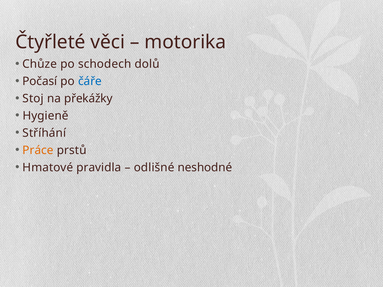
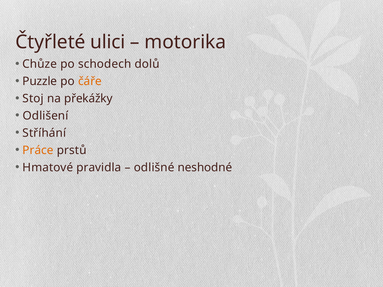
věci: věci -> ulici
Počasí: Počasí -> Puzzle
čáře colour: blue -> orange
Hygieně: Hygieně -> Odlišení
